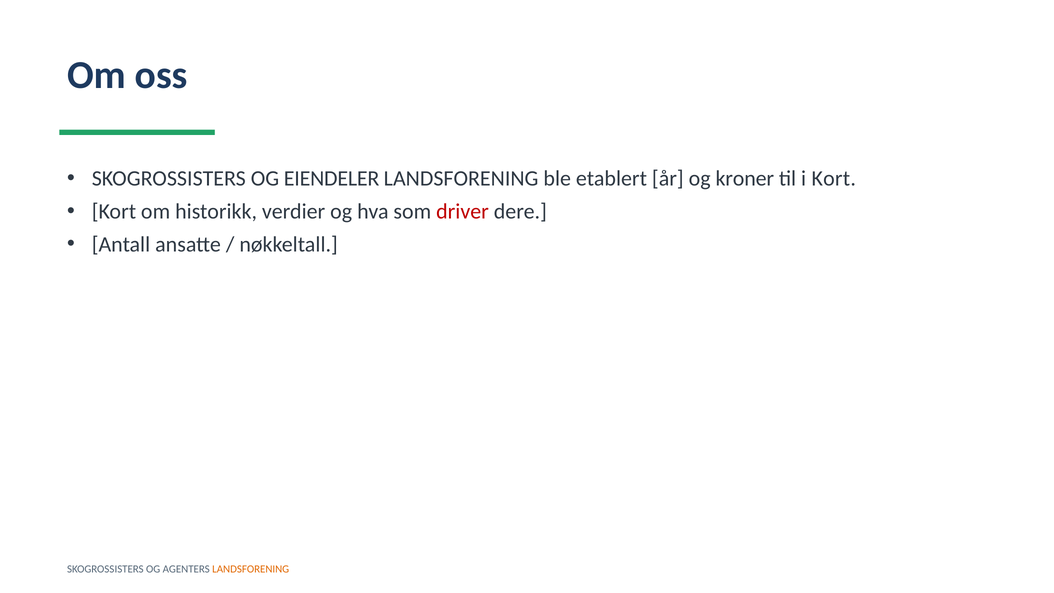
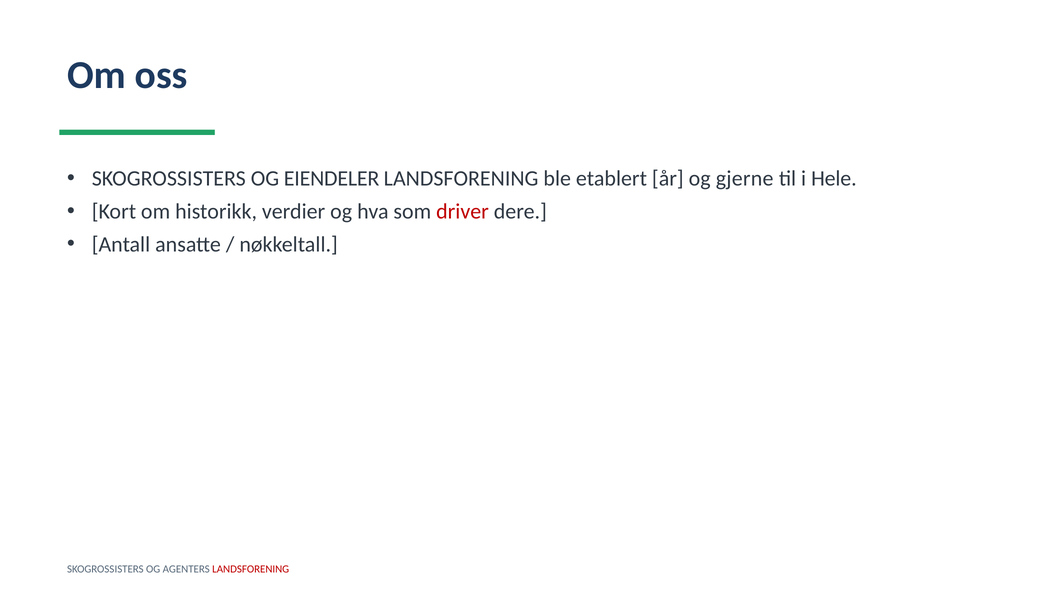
kroner: kroner -> gjerne
i Kort: Kort -> Hele
LANDSFORENING at (251, 569) colour: orange -> red
